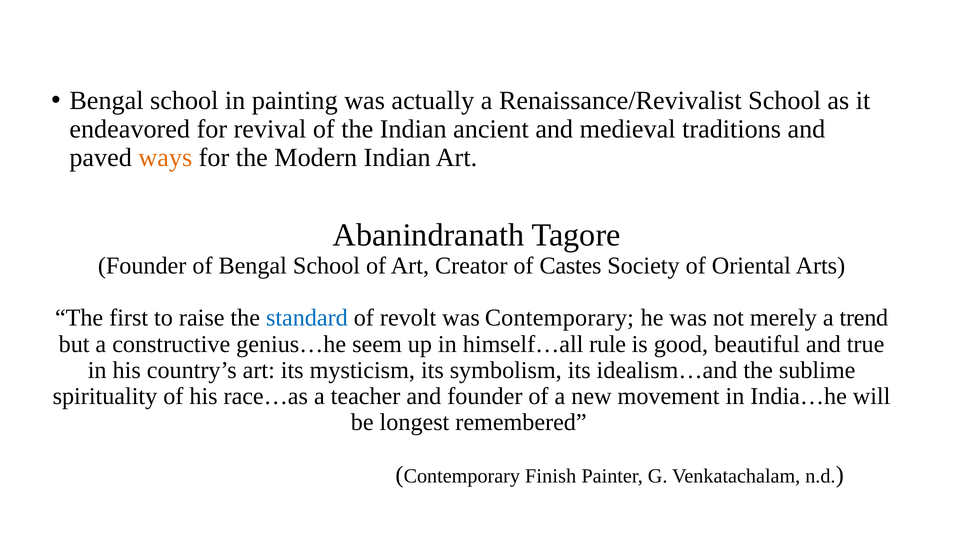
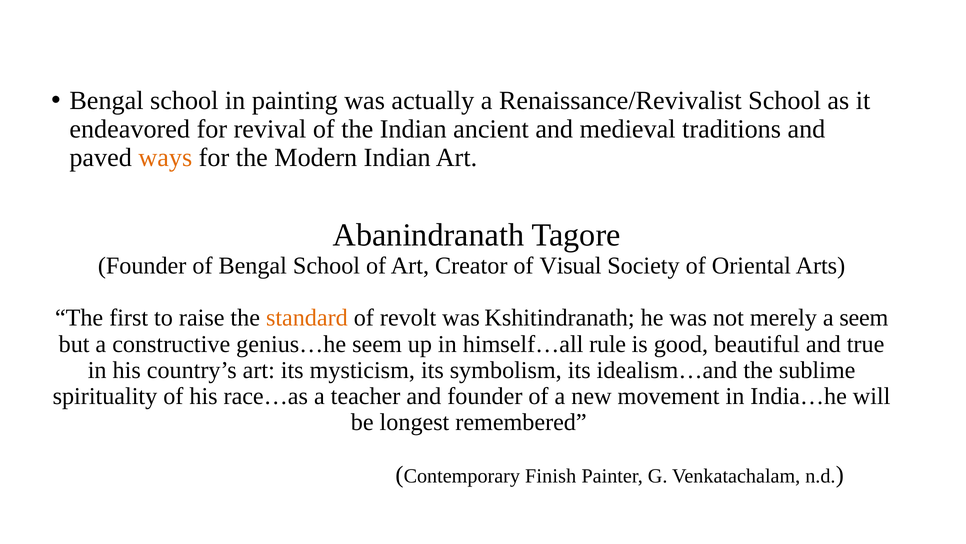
Castes: Castes -> Visual
standard colour: blue -> orange
was Contemporary: Contemporary -> Kshitindranath
a trend: trend -> seem
